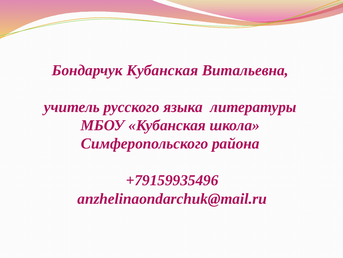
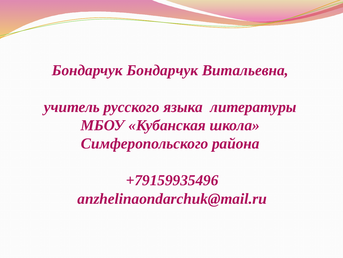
Бондарчук Кубанская: Кубанская -> Бондарчук
